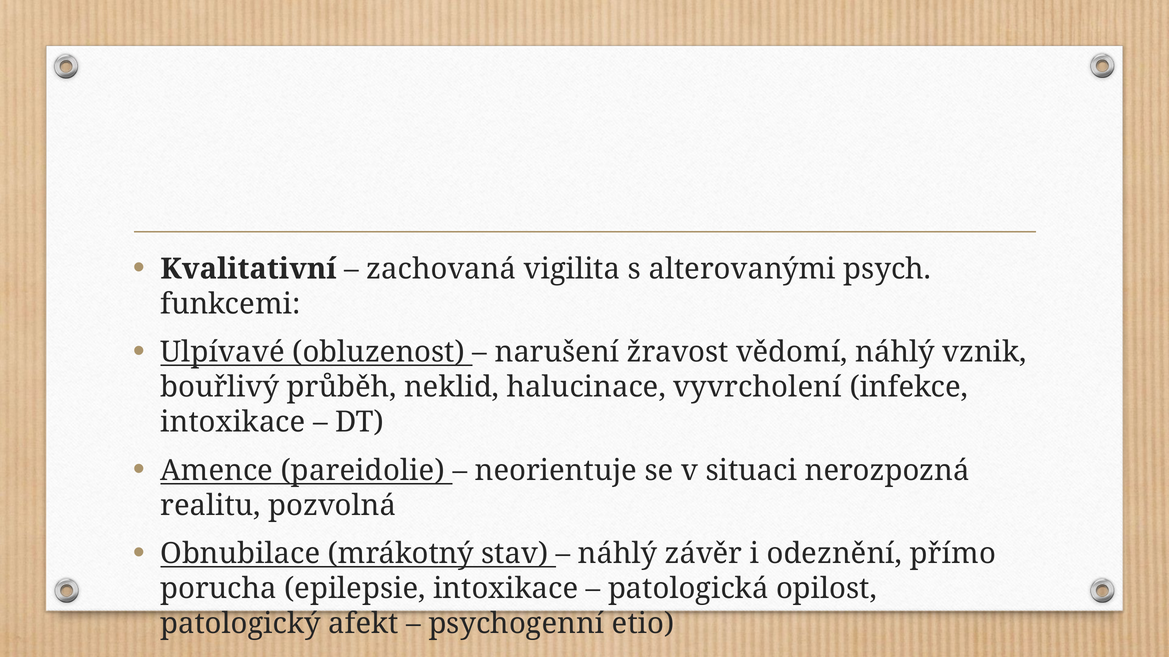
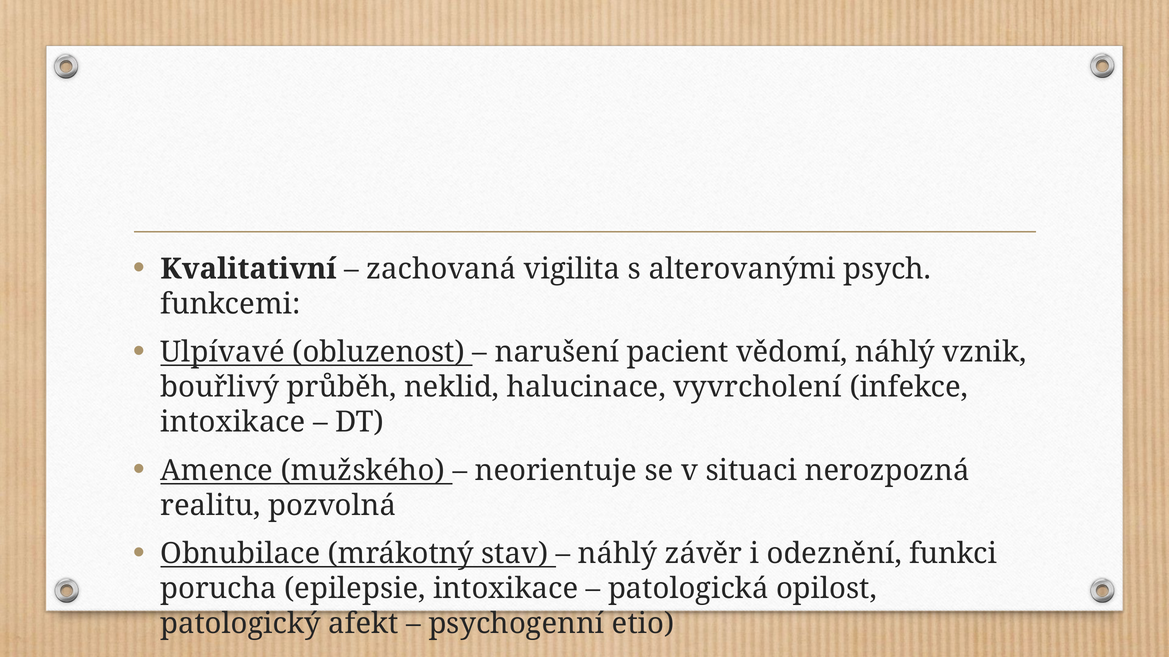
žravost: žravost -> pacient
pareidolie: pareidolie -> mužského
přímo: přímo -> funkci
